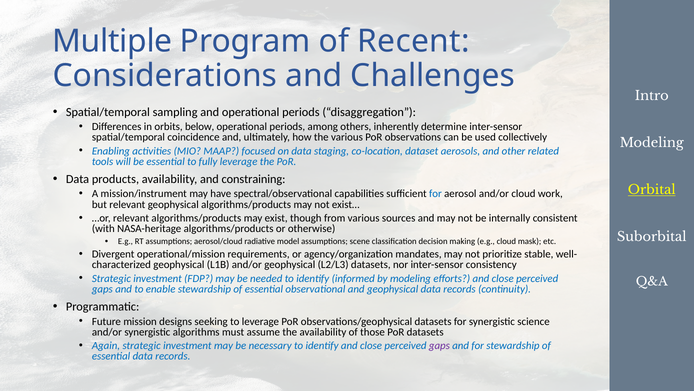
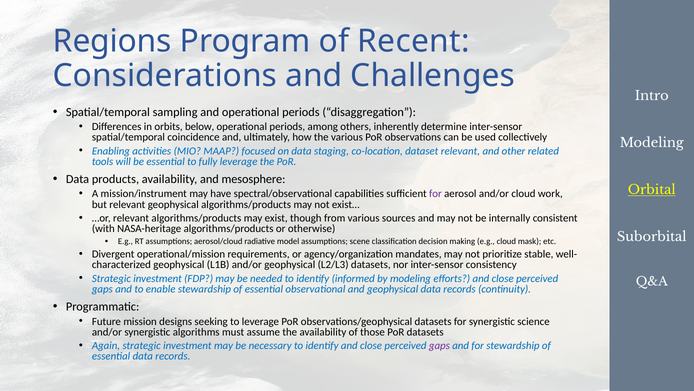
Multiple: Multiple -> Regions
dataset aerosols: aerosols -> relevant
constraining: constraining -> mesosphere
for at (435, 194) colour: blue -> purple
